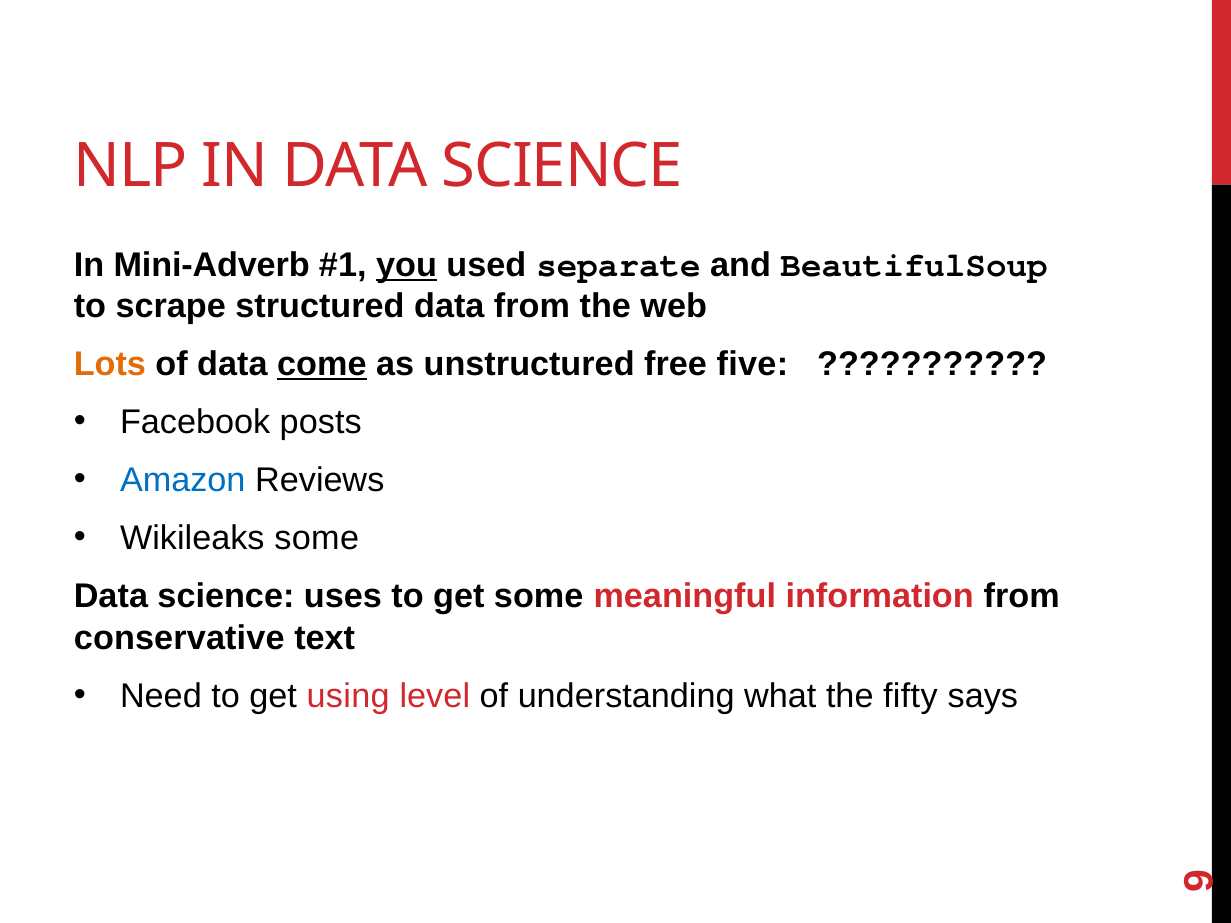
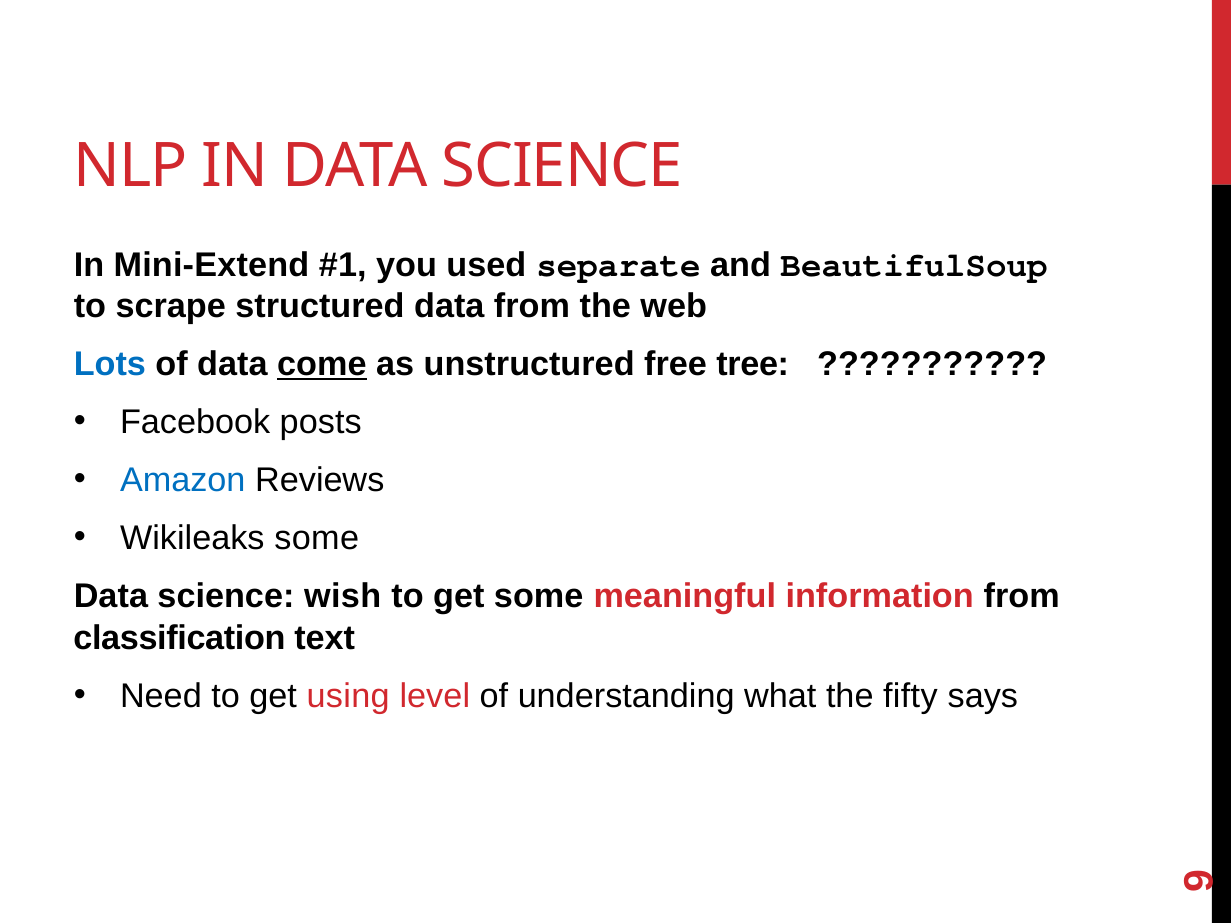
Mini-Adverb: Mini-Adverb -> Mini-Extend
you underline: present -> none
Lots colour: orange -> blue
five: five -> tree
uses: uses -> wish
conservative: conservative -> classification
